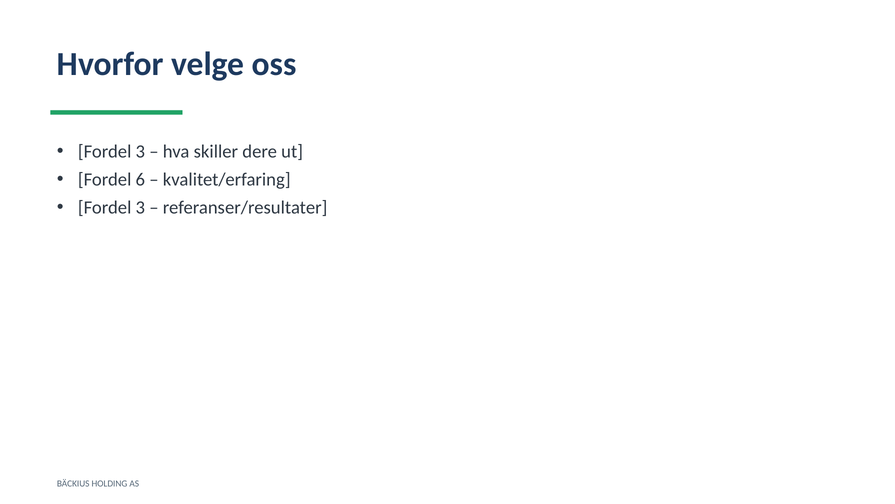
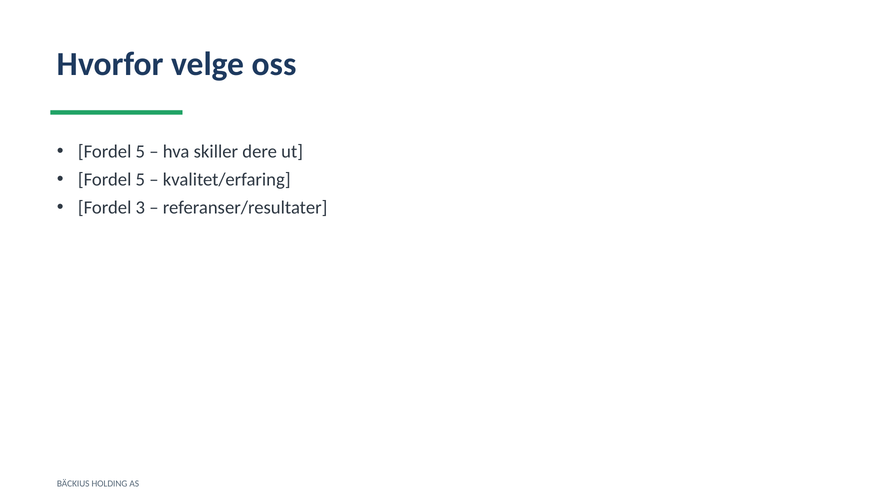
3 at (140, 152): 3 -> 5
6 at (140, 180): 6 -> 5
